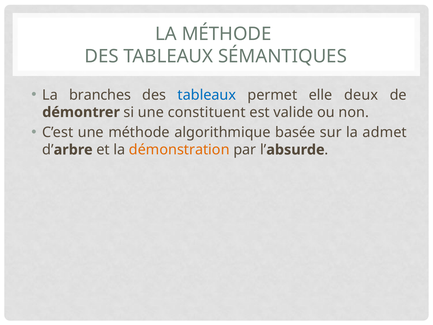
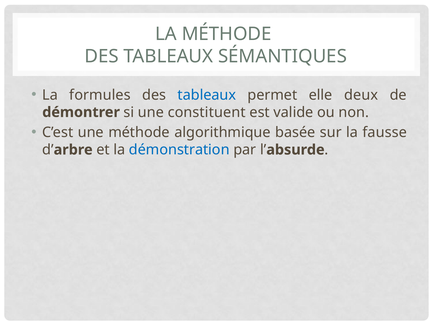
branches: branches -> formules
admet: admet -> fausse
démonstration colour: orange -> blue
